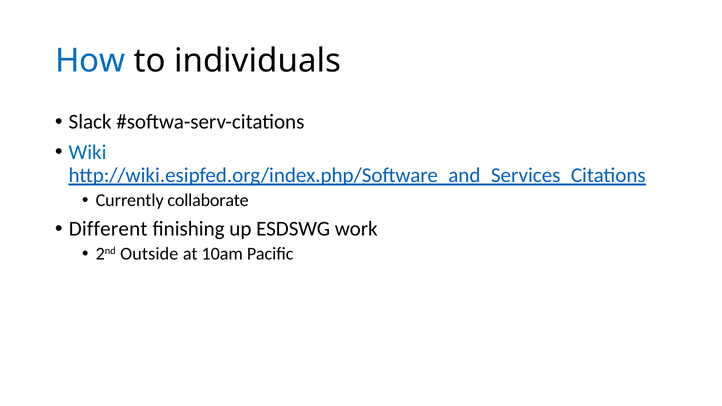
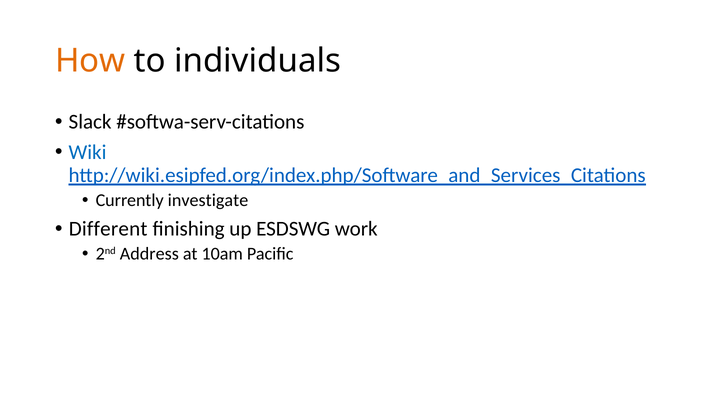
How colour: blue -> orange
collaborate: collaborate -> investigate
Outside: Outside -> Address
